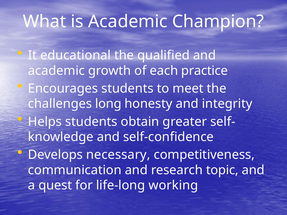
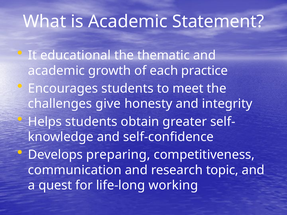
Champion: Champion -> Statement
qualified: qualified -> thematic
long: long -> give
necessary: necessary -> preparing
